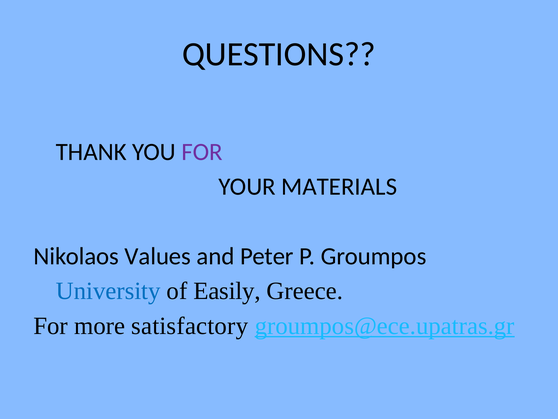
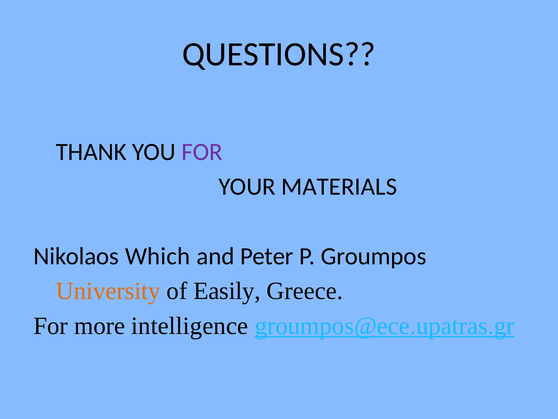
Values: Values -> Which
University colour: blue -> orange
satisfactory: satisfactory -> intelligence
